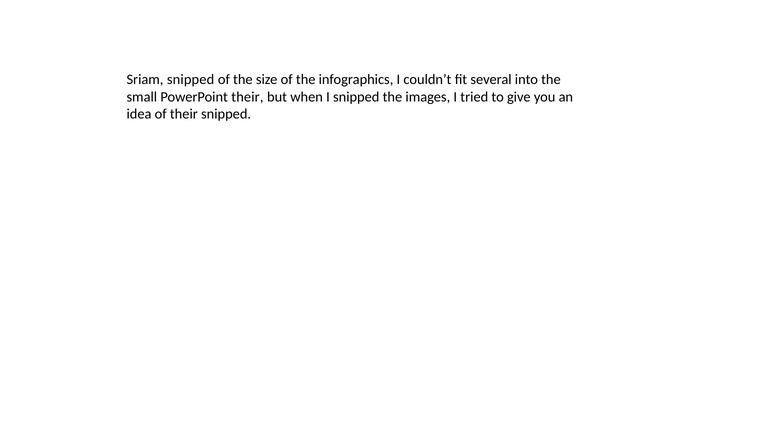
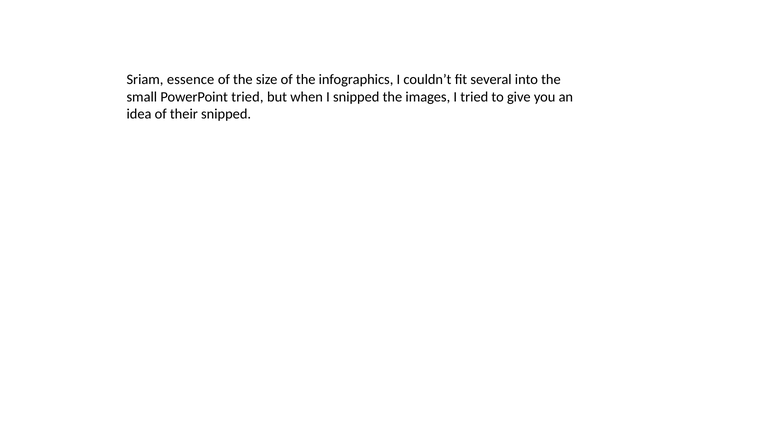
Sriam snipped: snipped -> essence
PowerPoint their: their -> tried
